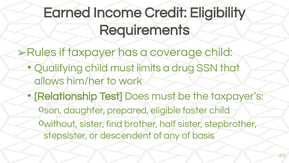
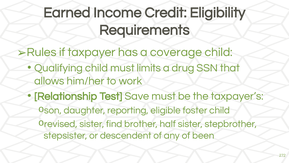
Does: Does -> Save
prepared: prepared -> reporting
without: without -> revised
basis: basis -> been
